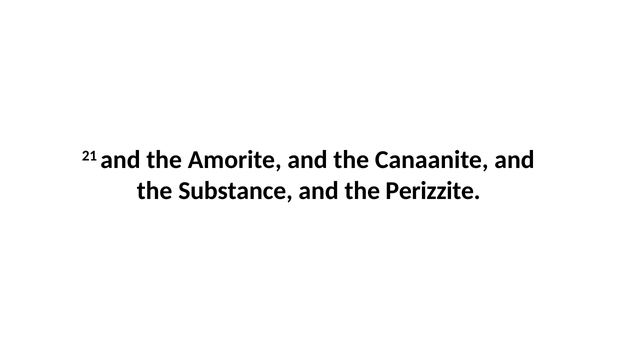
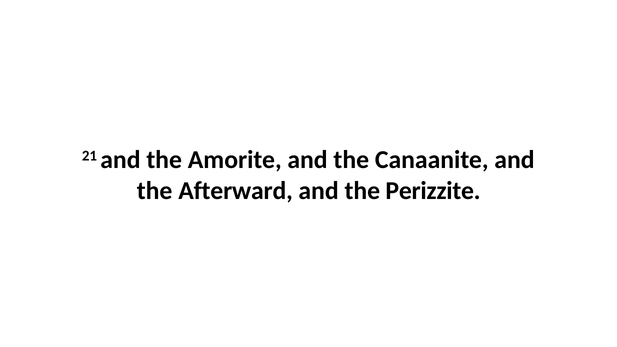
Substance: Substance -> Afterward
